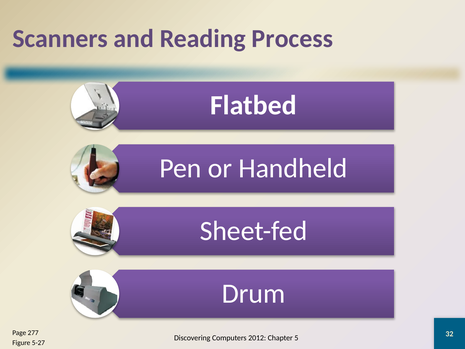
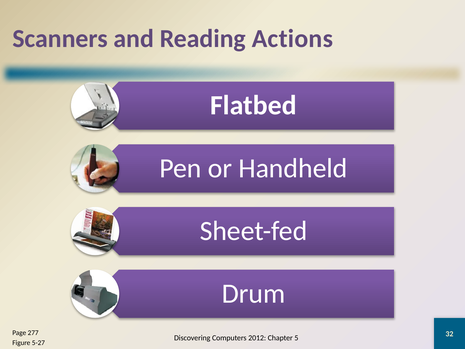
Process: Process -> Actions
